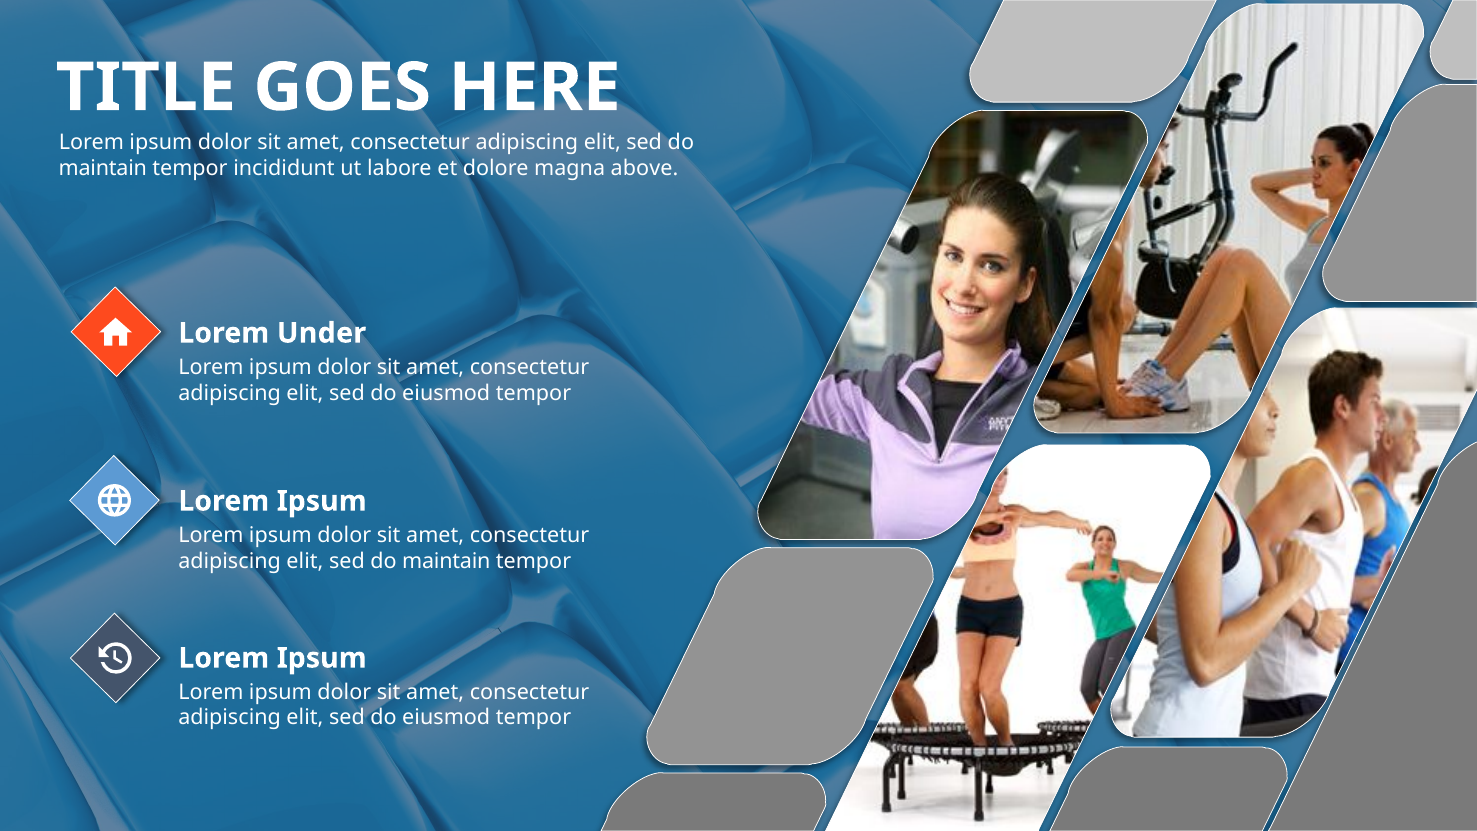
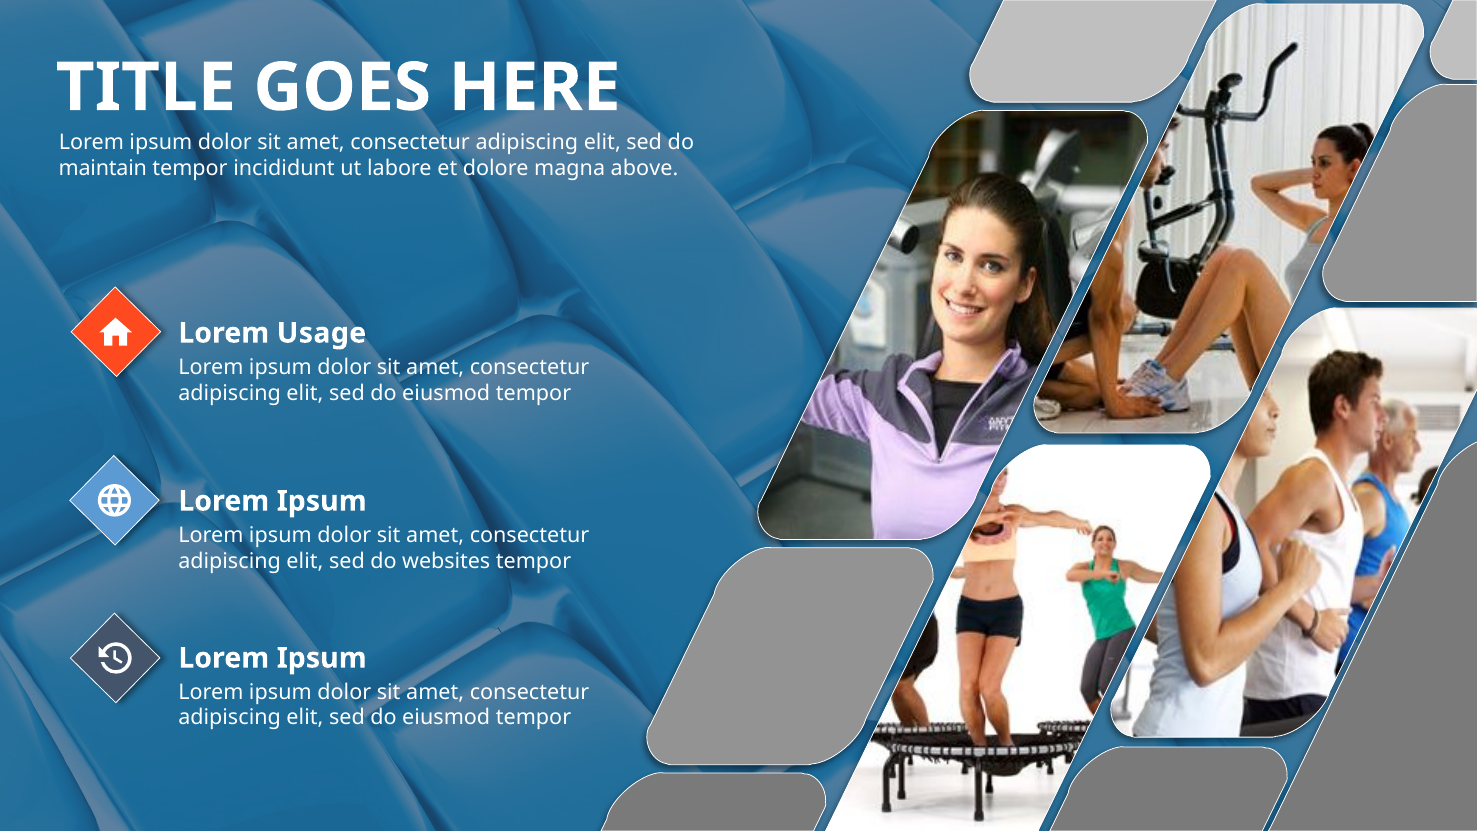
Under: Under -> Usage
maintain at (446, 561): maintain -> websites
